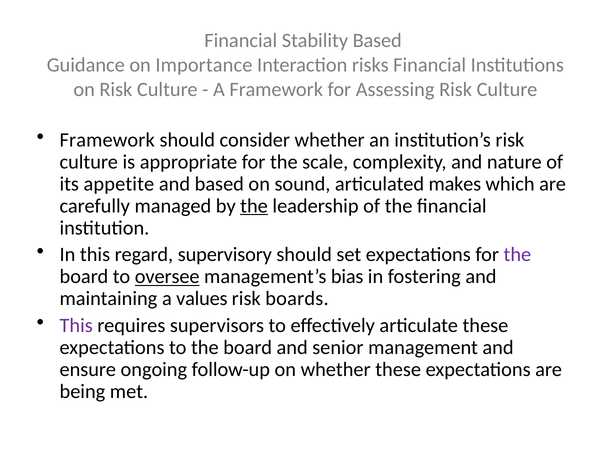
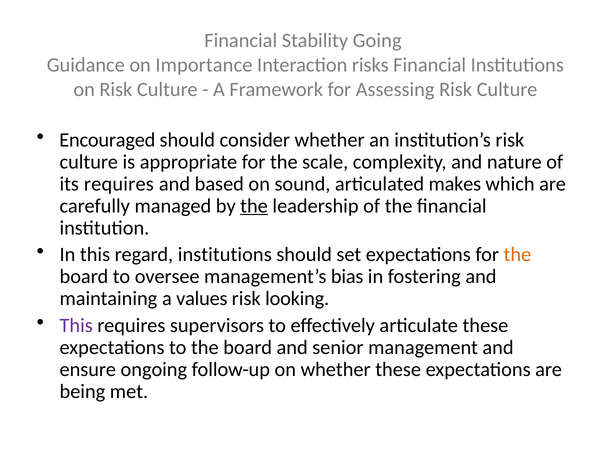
Stability Based: Based -> Going
Framework at (107, 140): Framework -> Encouraged
its appetite: appetite -> requires
regard supervisory: supervisory -> institutions
the at (517, 255) colour: purple -> orange
oversee underline: present -> none
boards: boards -> looking
